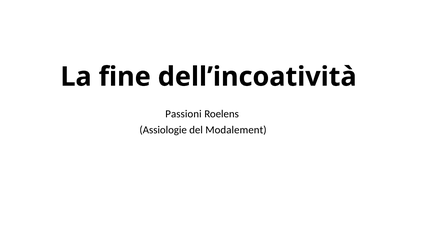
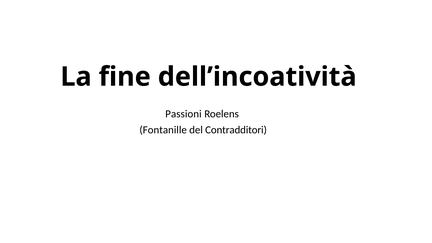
Assiologie: Assiologie -> Fontanille
Modalement: Modalement -> Contradditori
